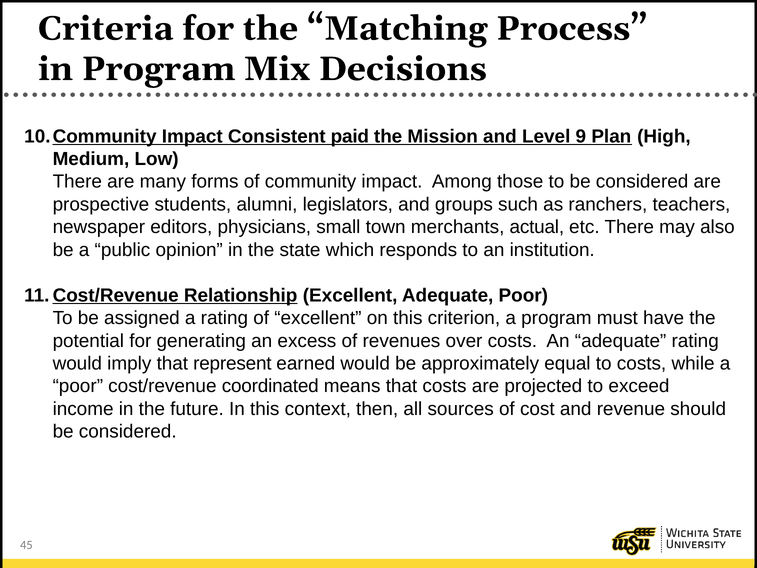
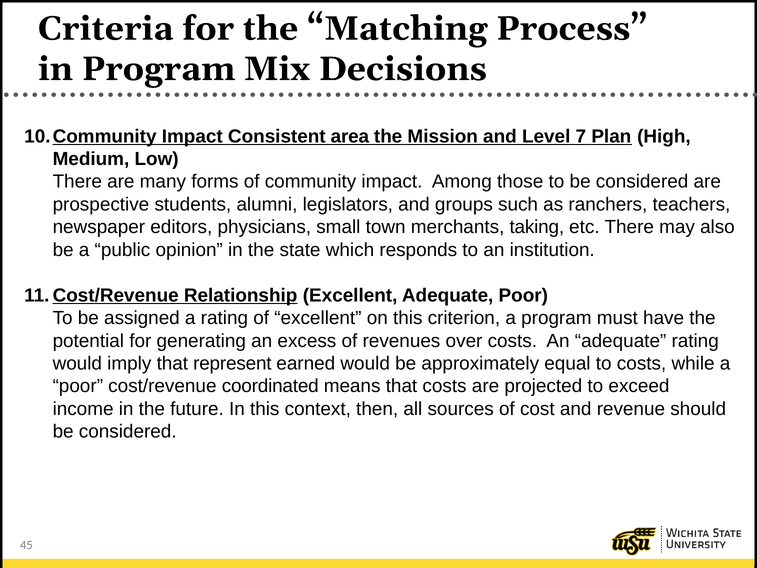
paid: paid -> area
9: 9 -> 7
actual: actual -> taking
